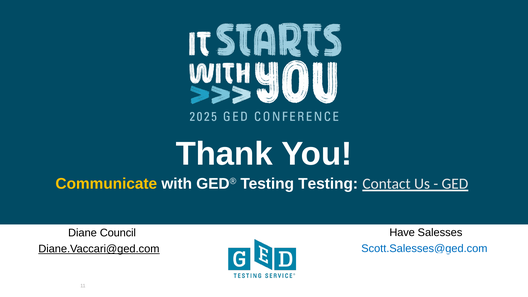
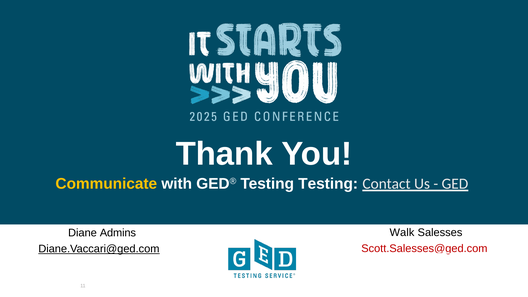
Have: Have -> Walk
Council: Council -> Admins
Scott.Salesses@ged.com colour: blue -> red
